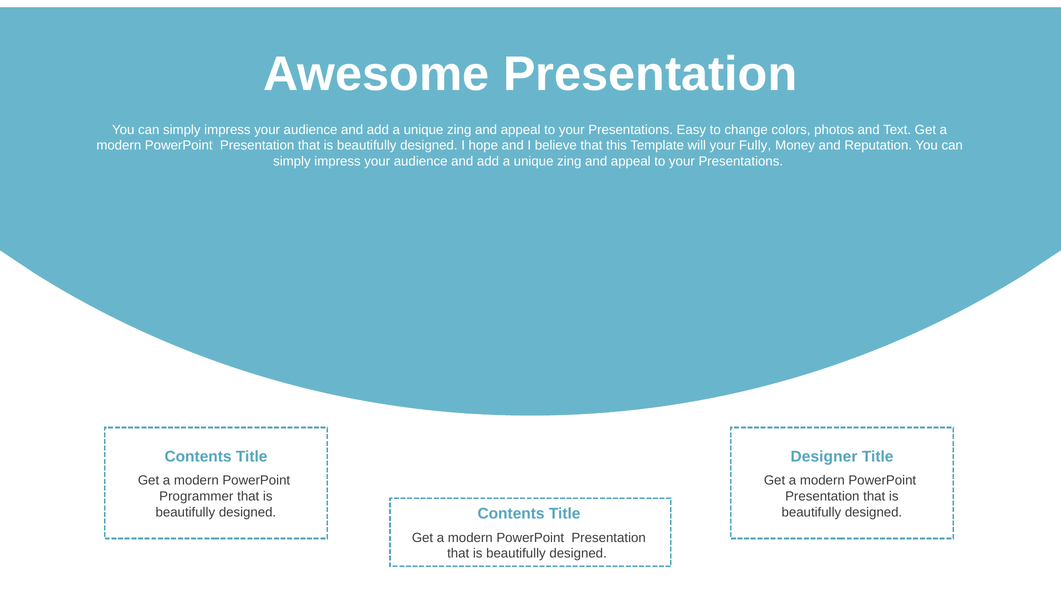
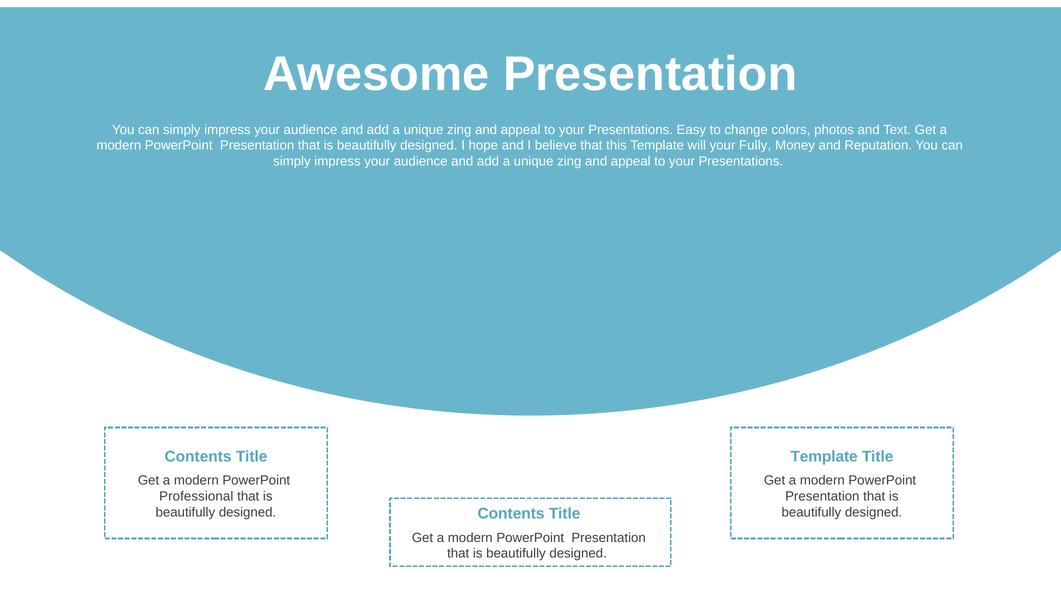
Designer at (824, 456): Designer -> Template
Programmer: Programmer -> Professional
